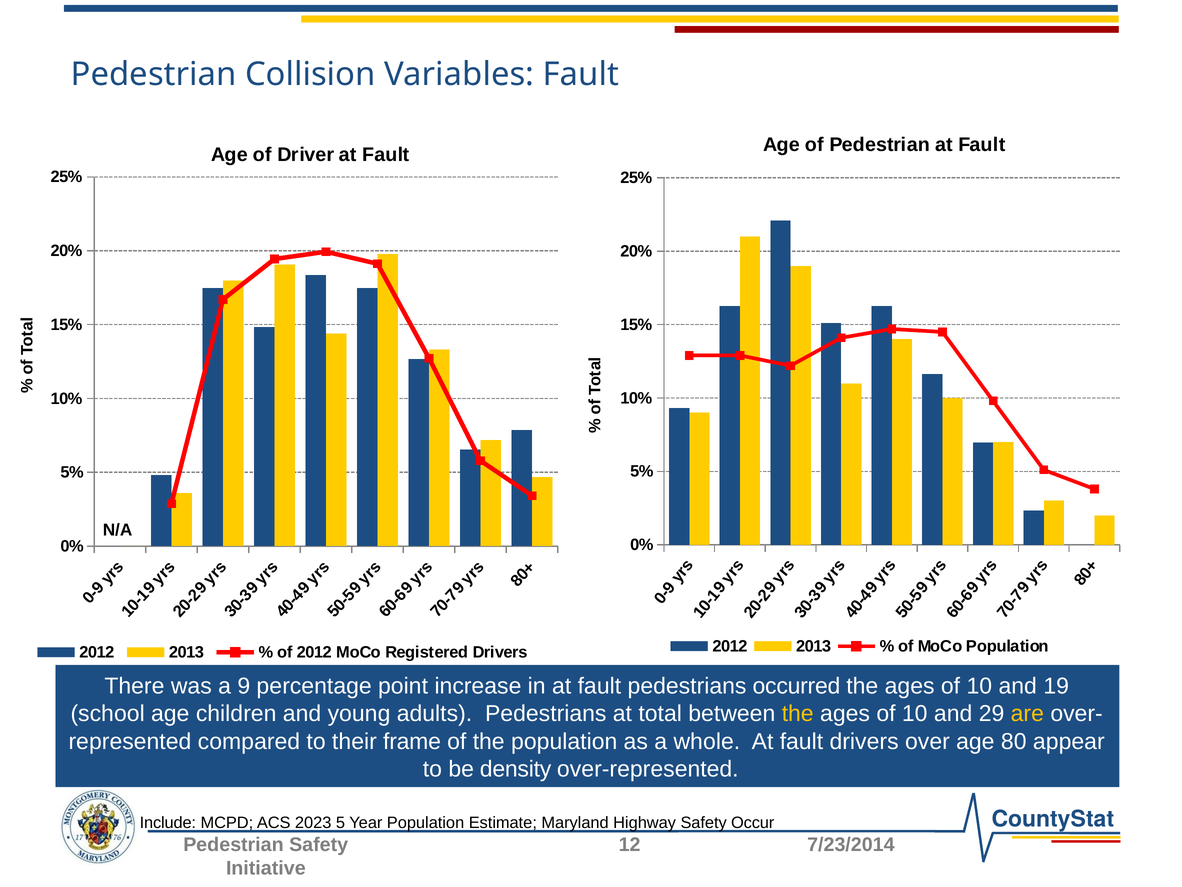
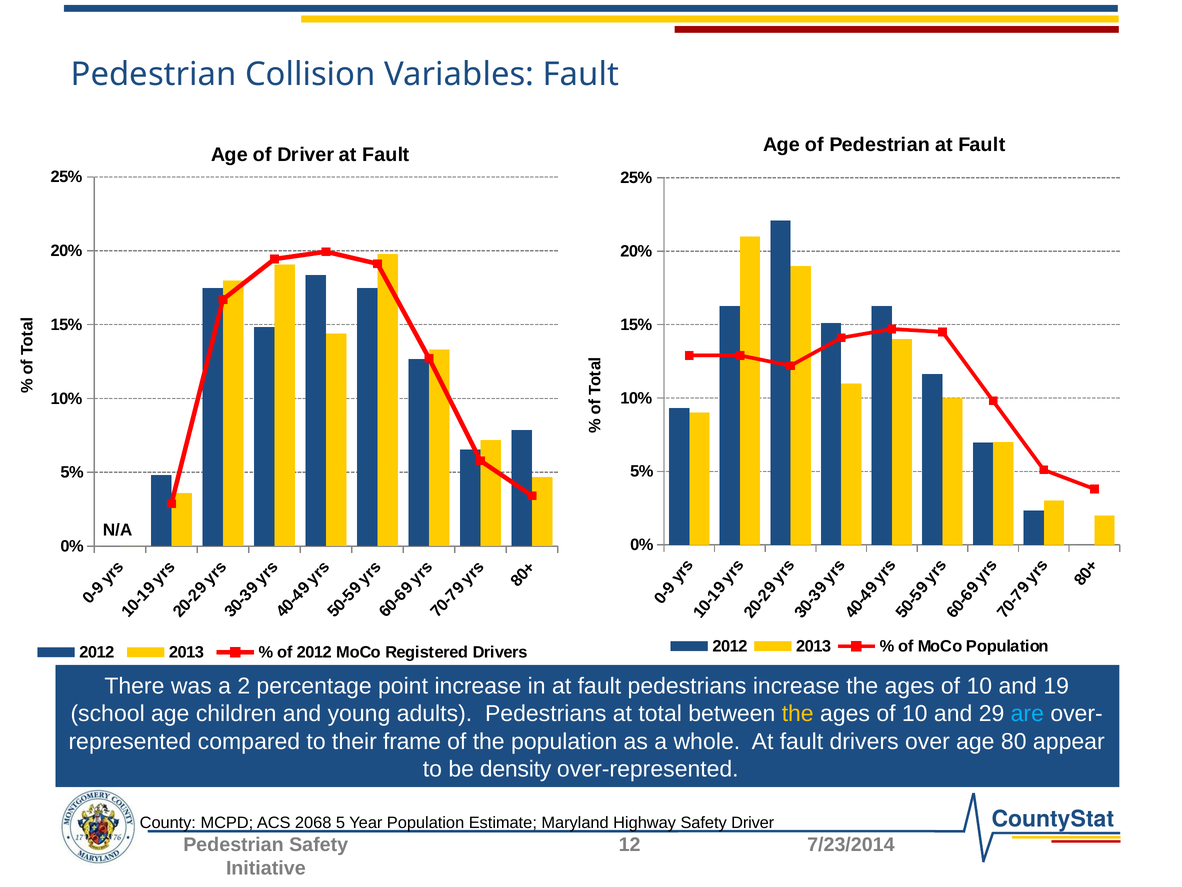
a 9: 9 -> 2
pedestrians occurred: occurred -> increase
are colour: yellow -> light blue
Include: Include -> County
2023: 2023 -> 2068
Safety Occur: Occur -> Driver
